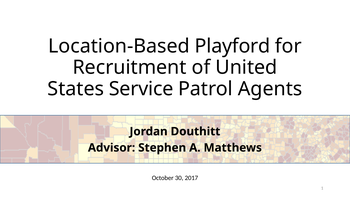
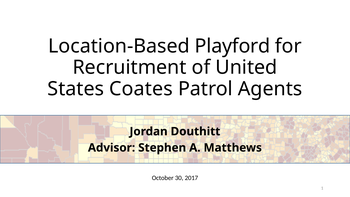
Service: Service -> Coates
